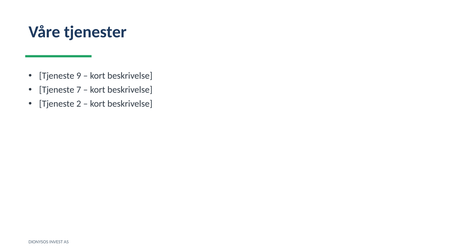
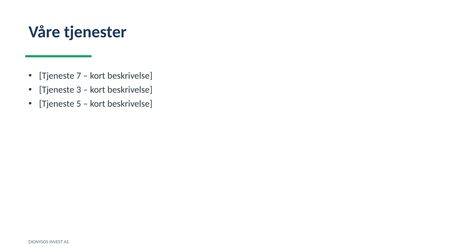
9: 9 -> 7
7: 7 -> 3
2: 2 -> 5
